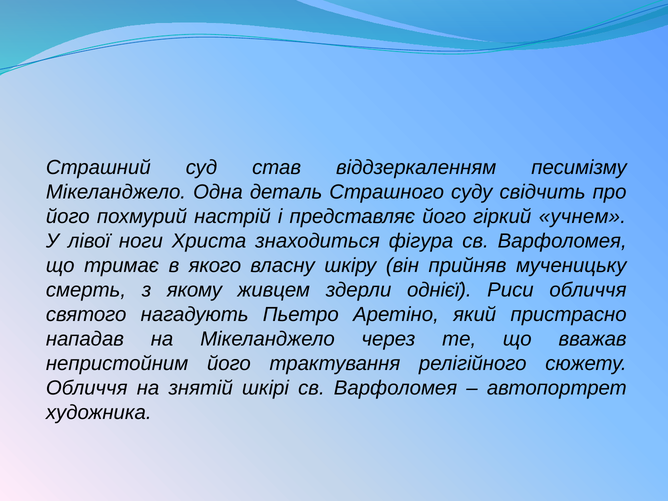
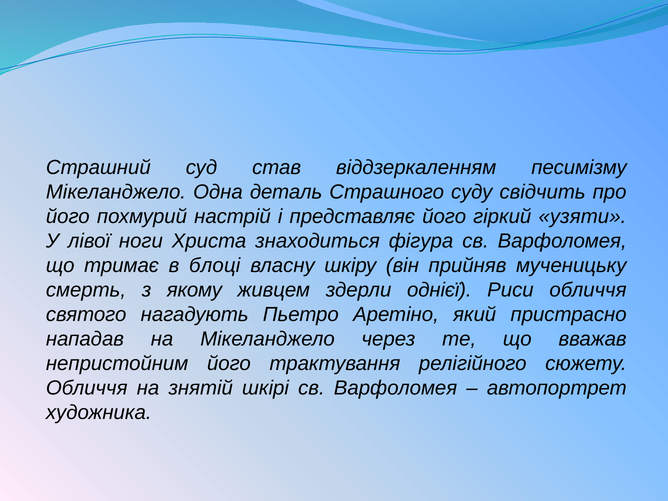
учнем: учнем -> узяти
якого: якого -> блоці
